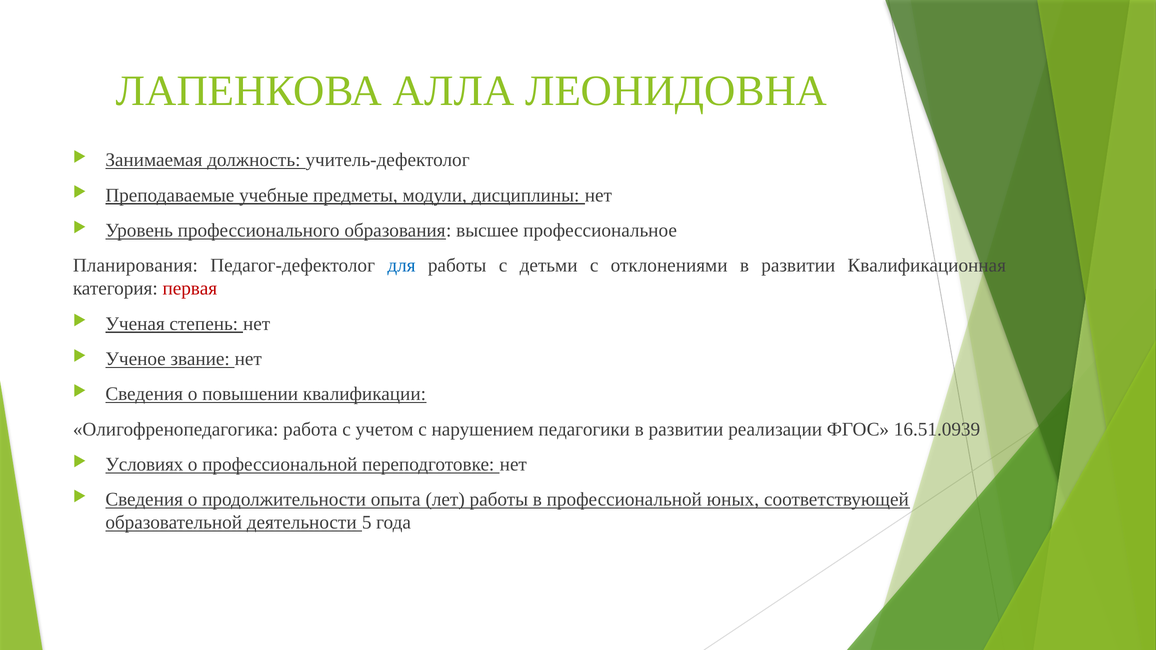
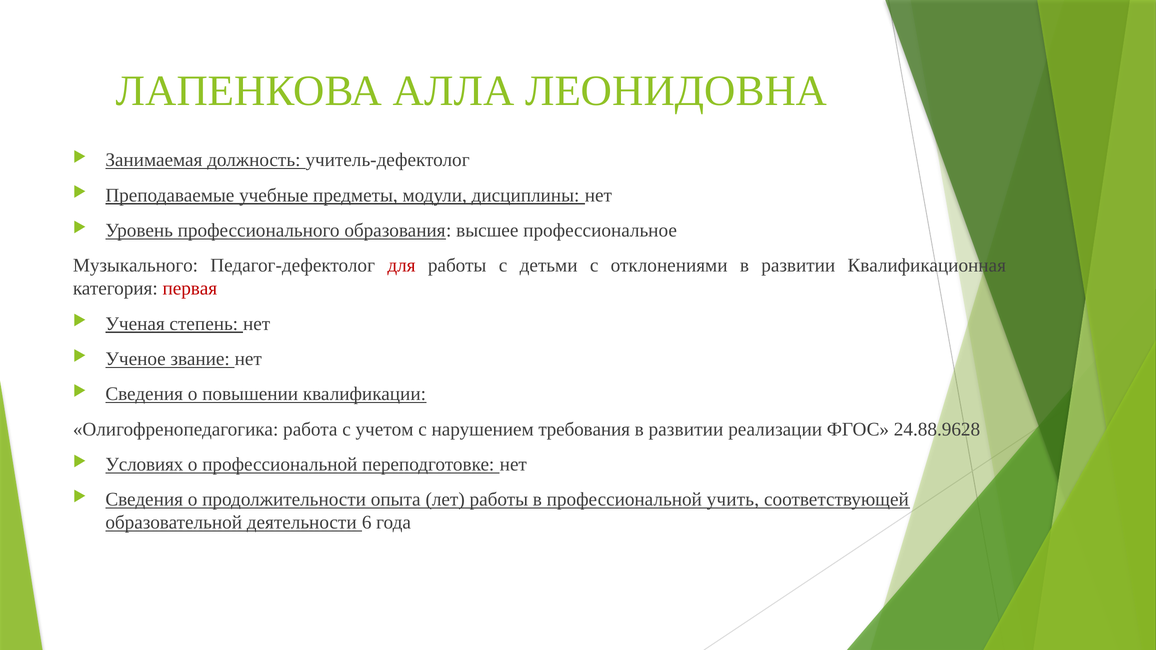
Планирования: Планирования -> Музыкального
для colour: blue -> red
педагогики: педагогики -> требования
16.51.0939: 16.51.0939 -> 24.88.9628
юных: юных -> учить
5: 5 -> 6
